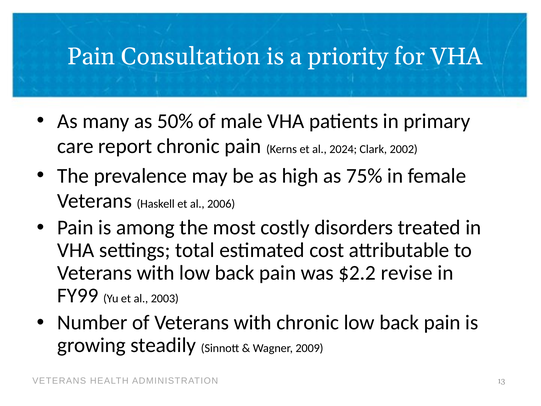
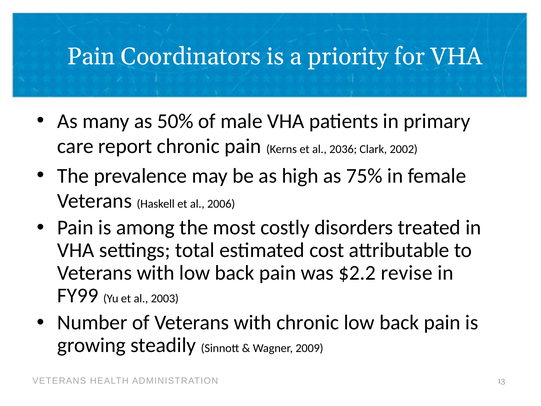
Consultation: Consultation -> Coordinators
2024: 2024 -> 2036
